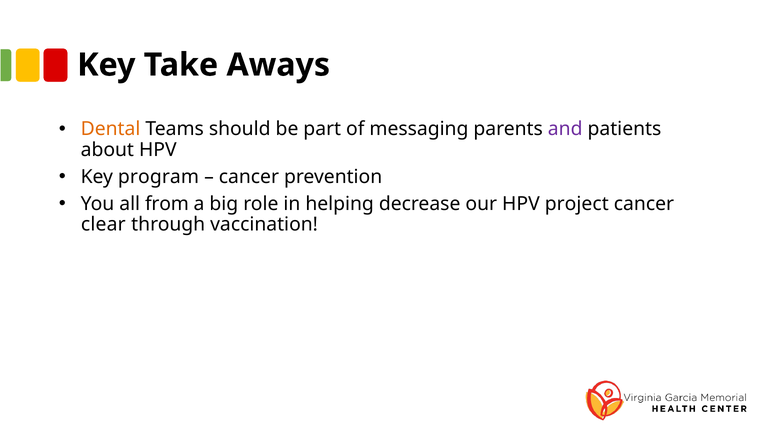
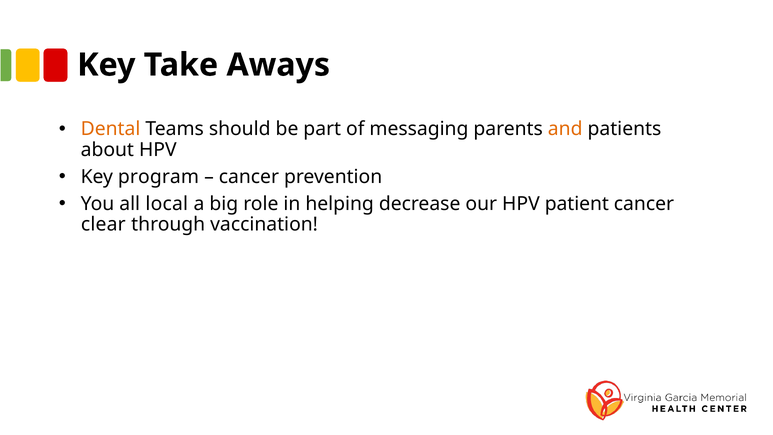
and colour: purple -> orange
from: from -> local
project: project -> patient
